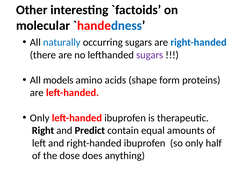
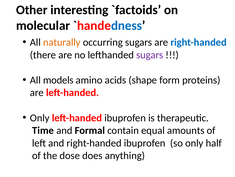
naturally colour: blue -> orange
Right: Right -> Time
Predict: Predict -> Formal
